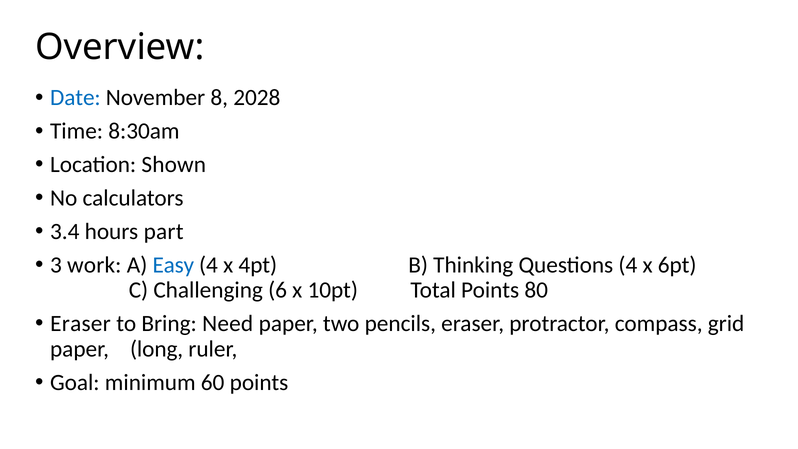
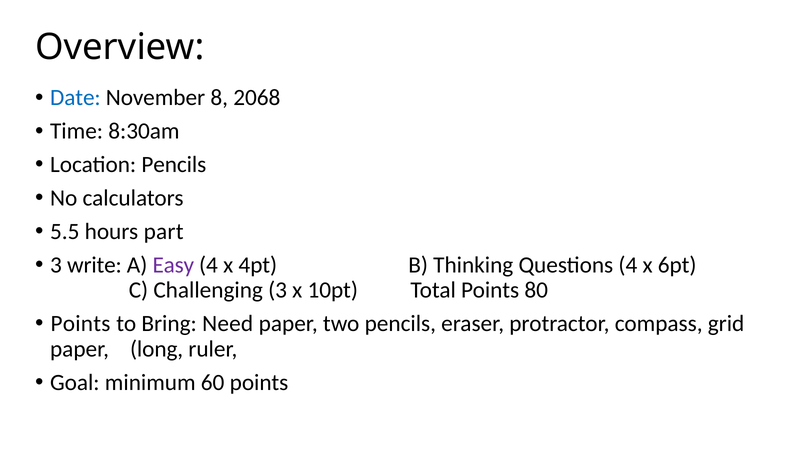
2028: 2028 -> 2068
Location Shown: Shown -> Pencils
3.4: 3.4 -> 5.5
work: work -> write
Easy colour: blue -> purple
Challenging 6: 6 -> 3
Eraser at (80, 324): Eraser -> Points
